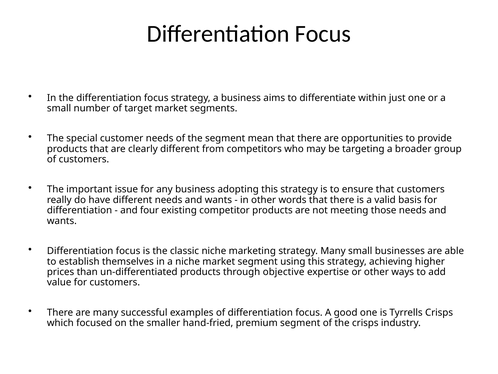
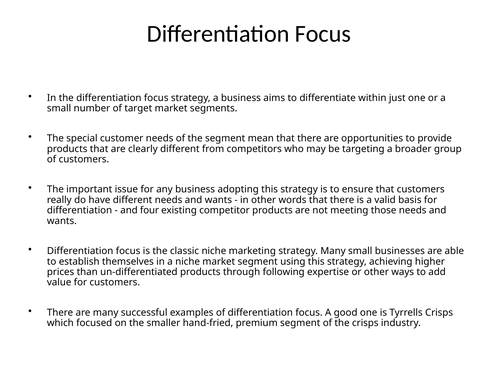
objective: objective -> following
